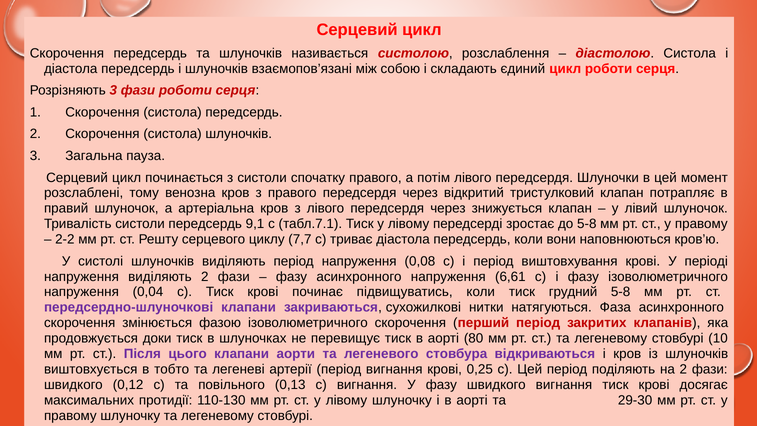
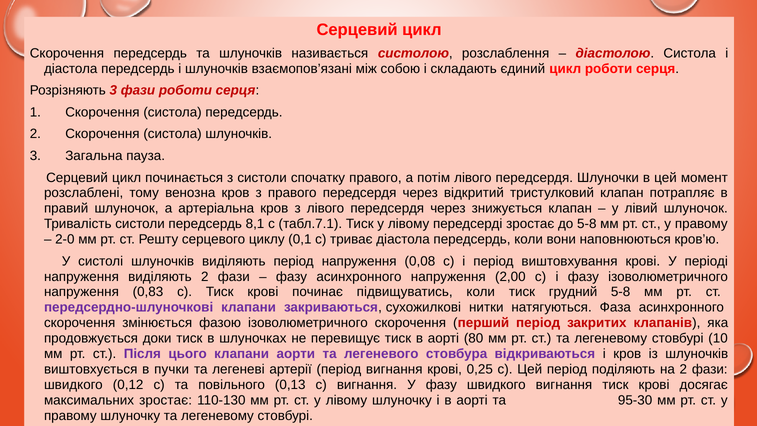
9,1: 9,1 -> 8,1
2-2: 2-2 -> 2-0
7,7: 7,7 -> 0,1
6,61: 6,61 -> 2,00
0,04: 0,04 -> 0,83
тобто: тобто -> пучки
максимальних протидії: протидії -> зростає
29-30: 29-30 -> 95-30
